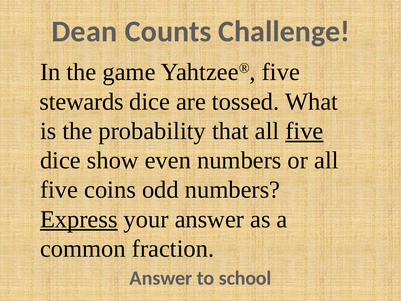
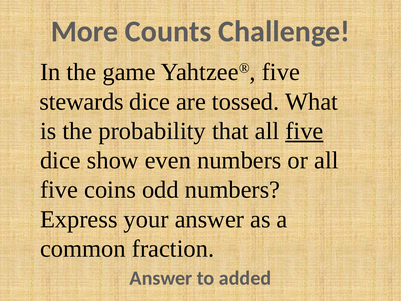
Dean: Dean -> More
Express underline: present -> none
school: school -> added
